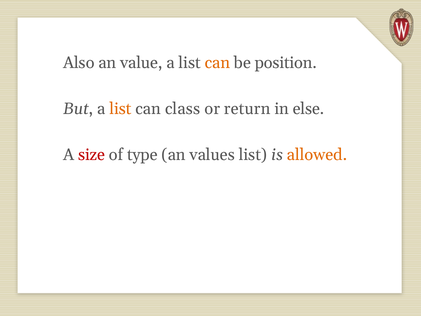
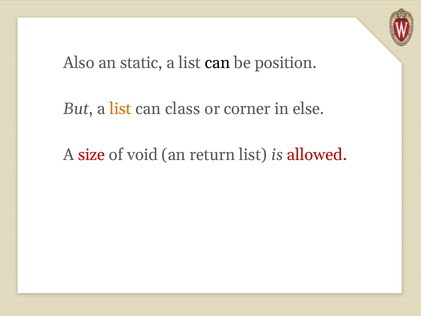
value: value -> static
can at (217, 63) colour: orange -> black
return: return -> corner
type: type -> void
values: values -> return
allowed colour: orange -> red
